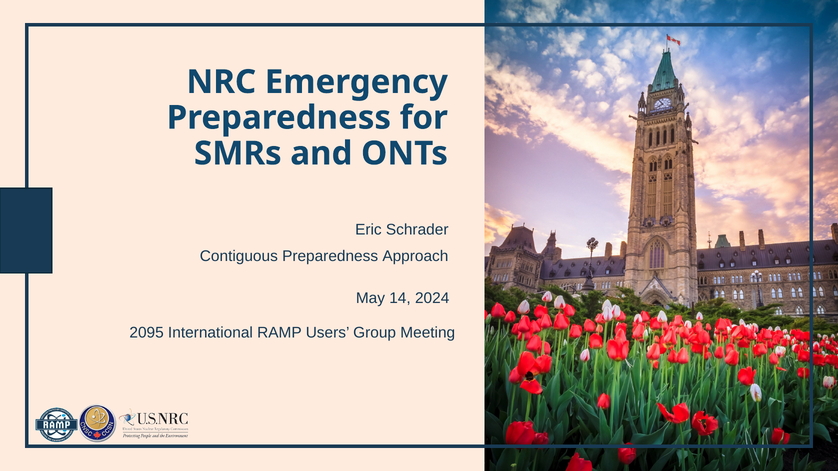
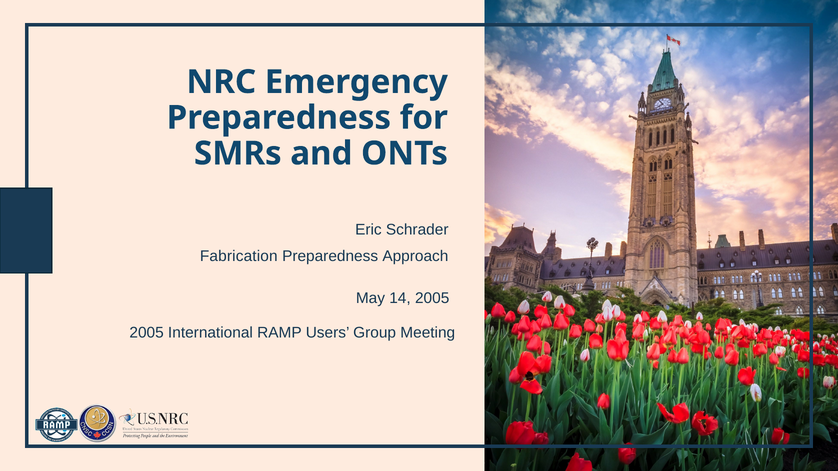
Contiguous: Contiguous -> Fabrication
14 2024: 2024 -> 2005
2095 at (147, 333): 2095 -> 2005
